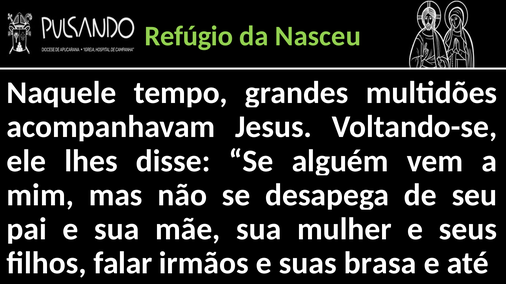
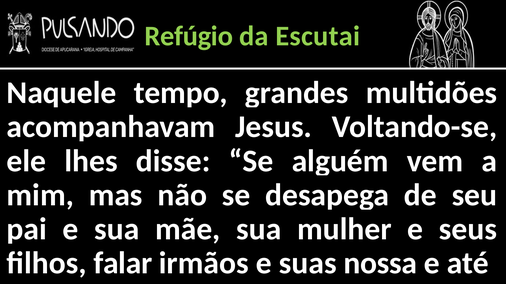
Nasceu: Nasceu -> Escutai
brasa: brasa -> nossa
